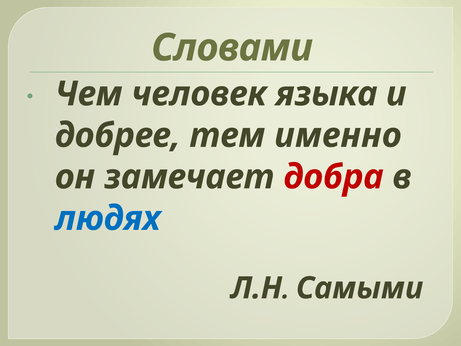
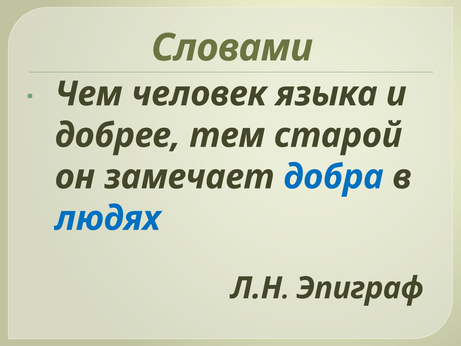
именно: именно -> старой
добра colour: red -> blue
Самыми: Самыми -> Эпиграф
